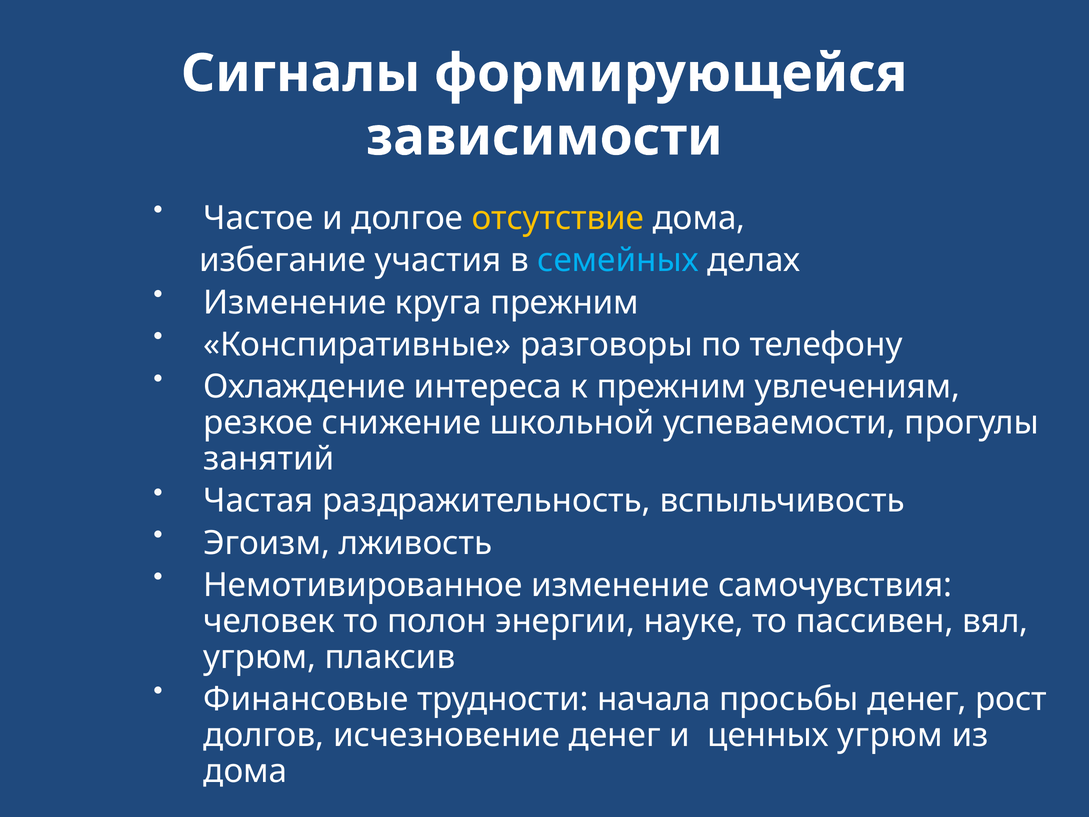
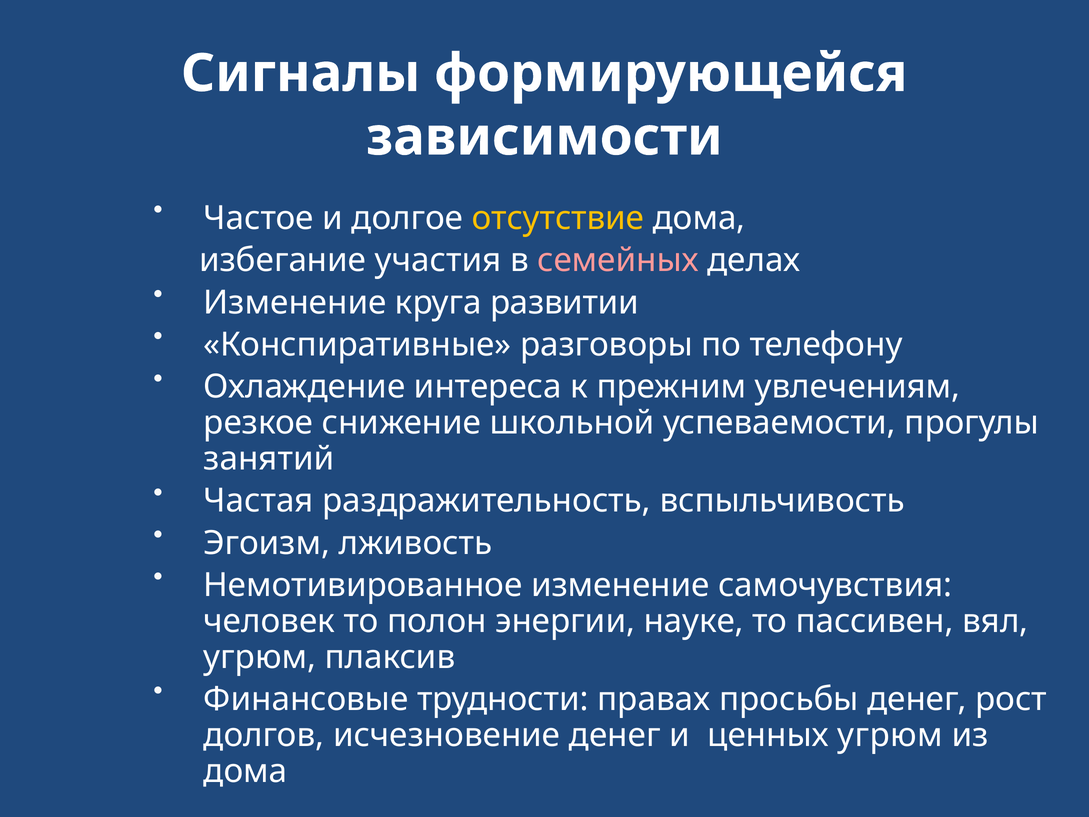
семейных colour: light blue -> pink
круга прежним: прежним -> развитии
начала: начала -> правах
